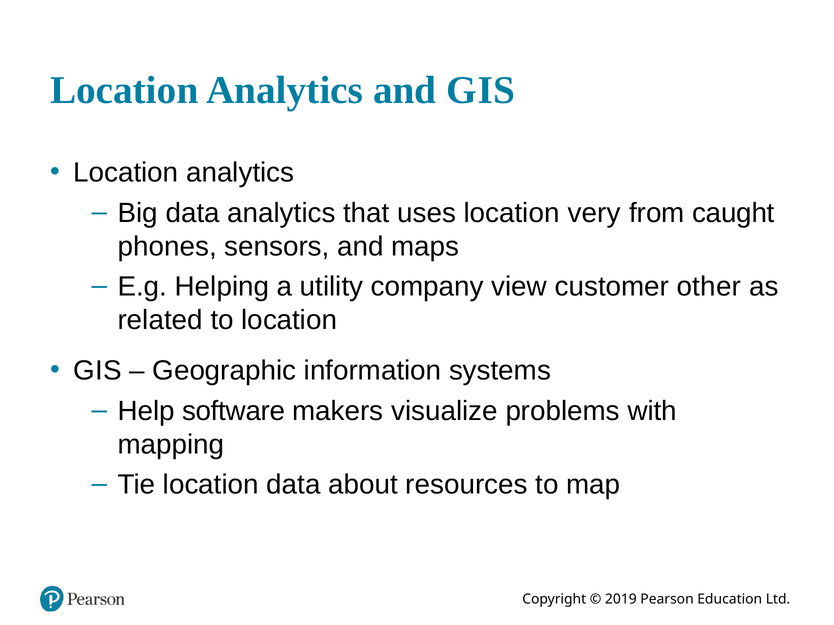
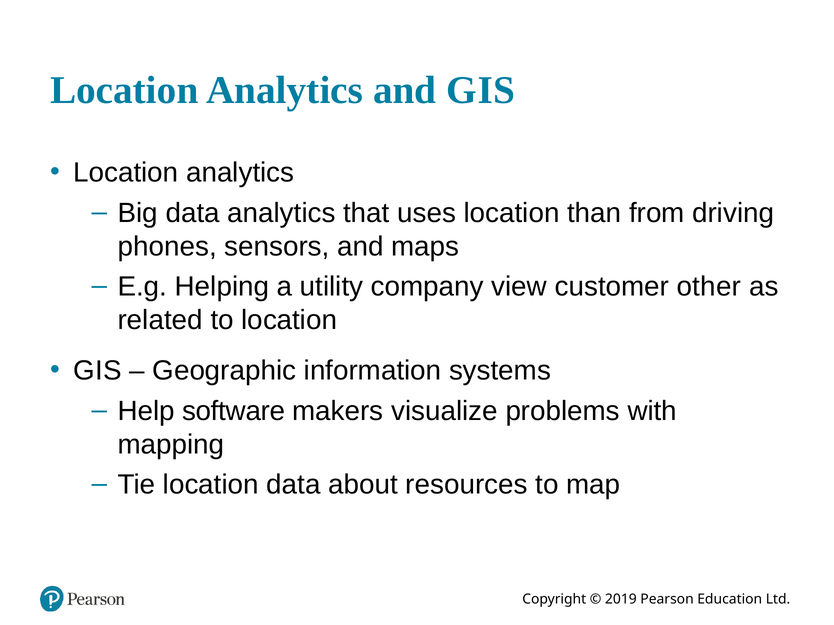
very: very -> than
caught: caught -> driving
